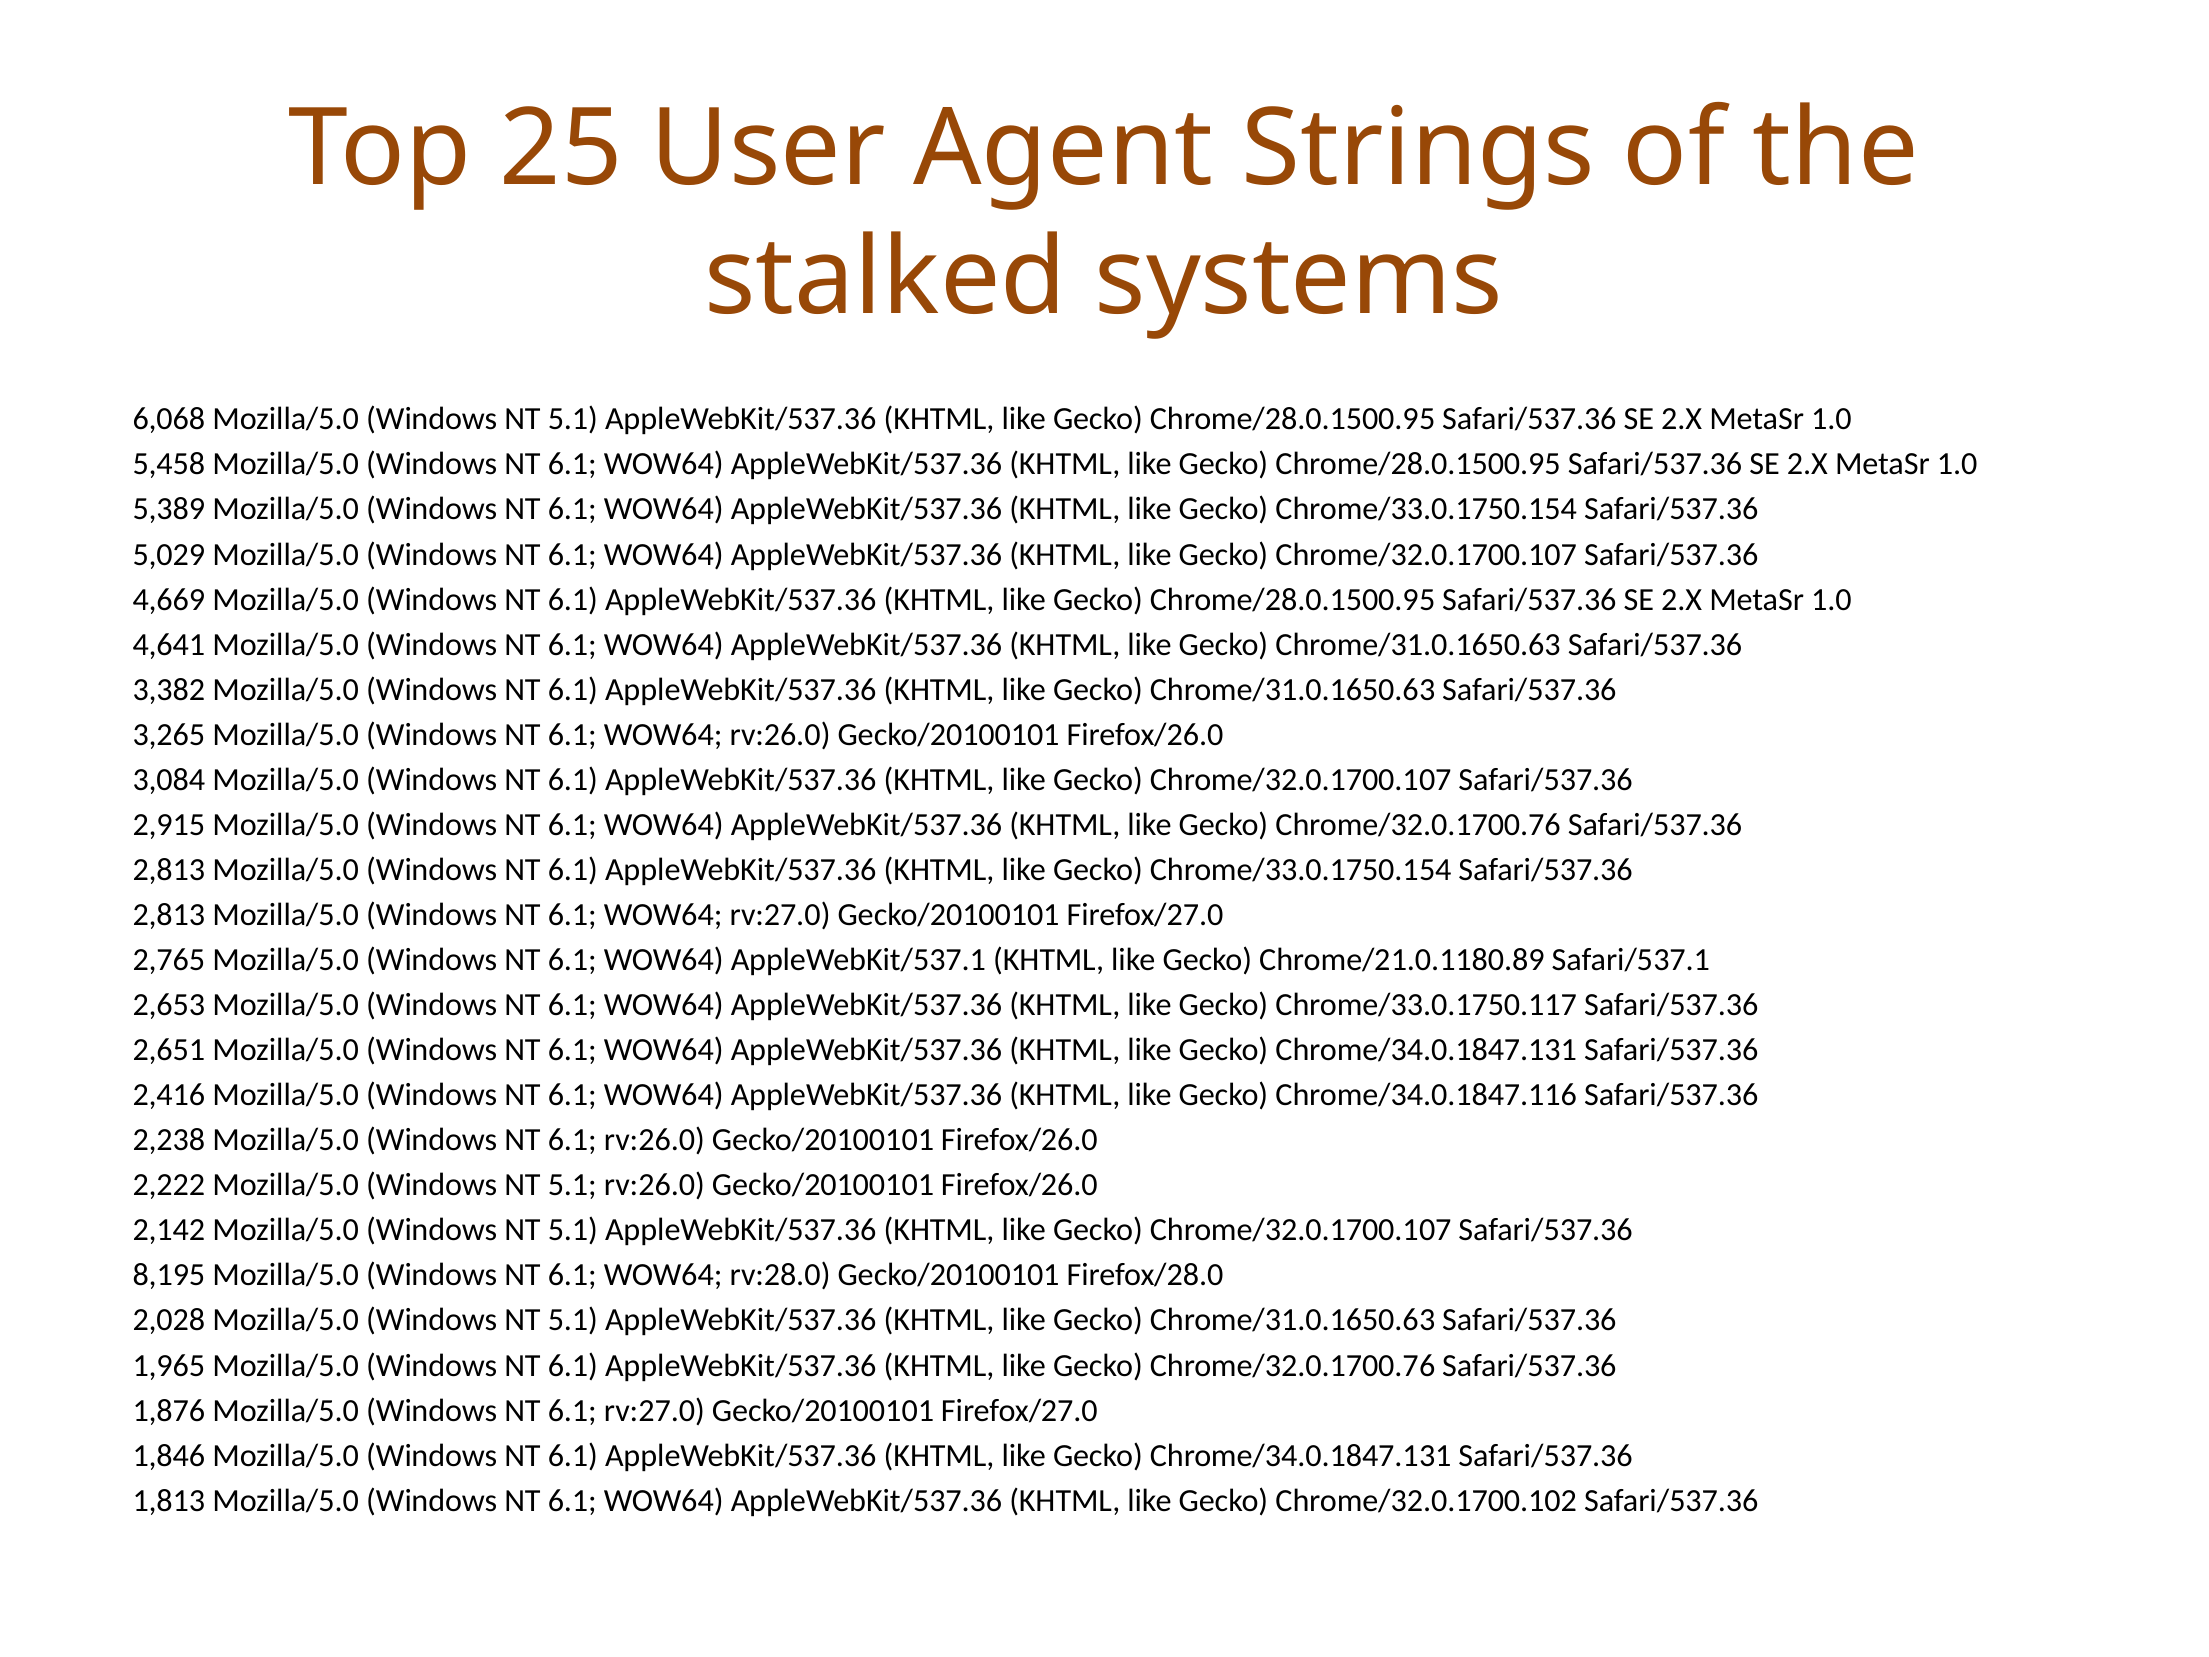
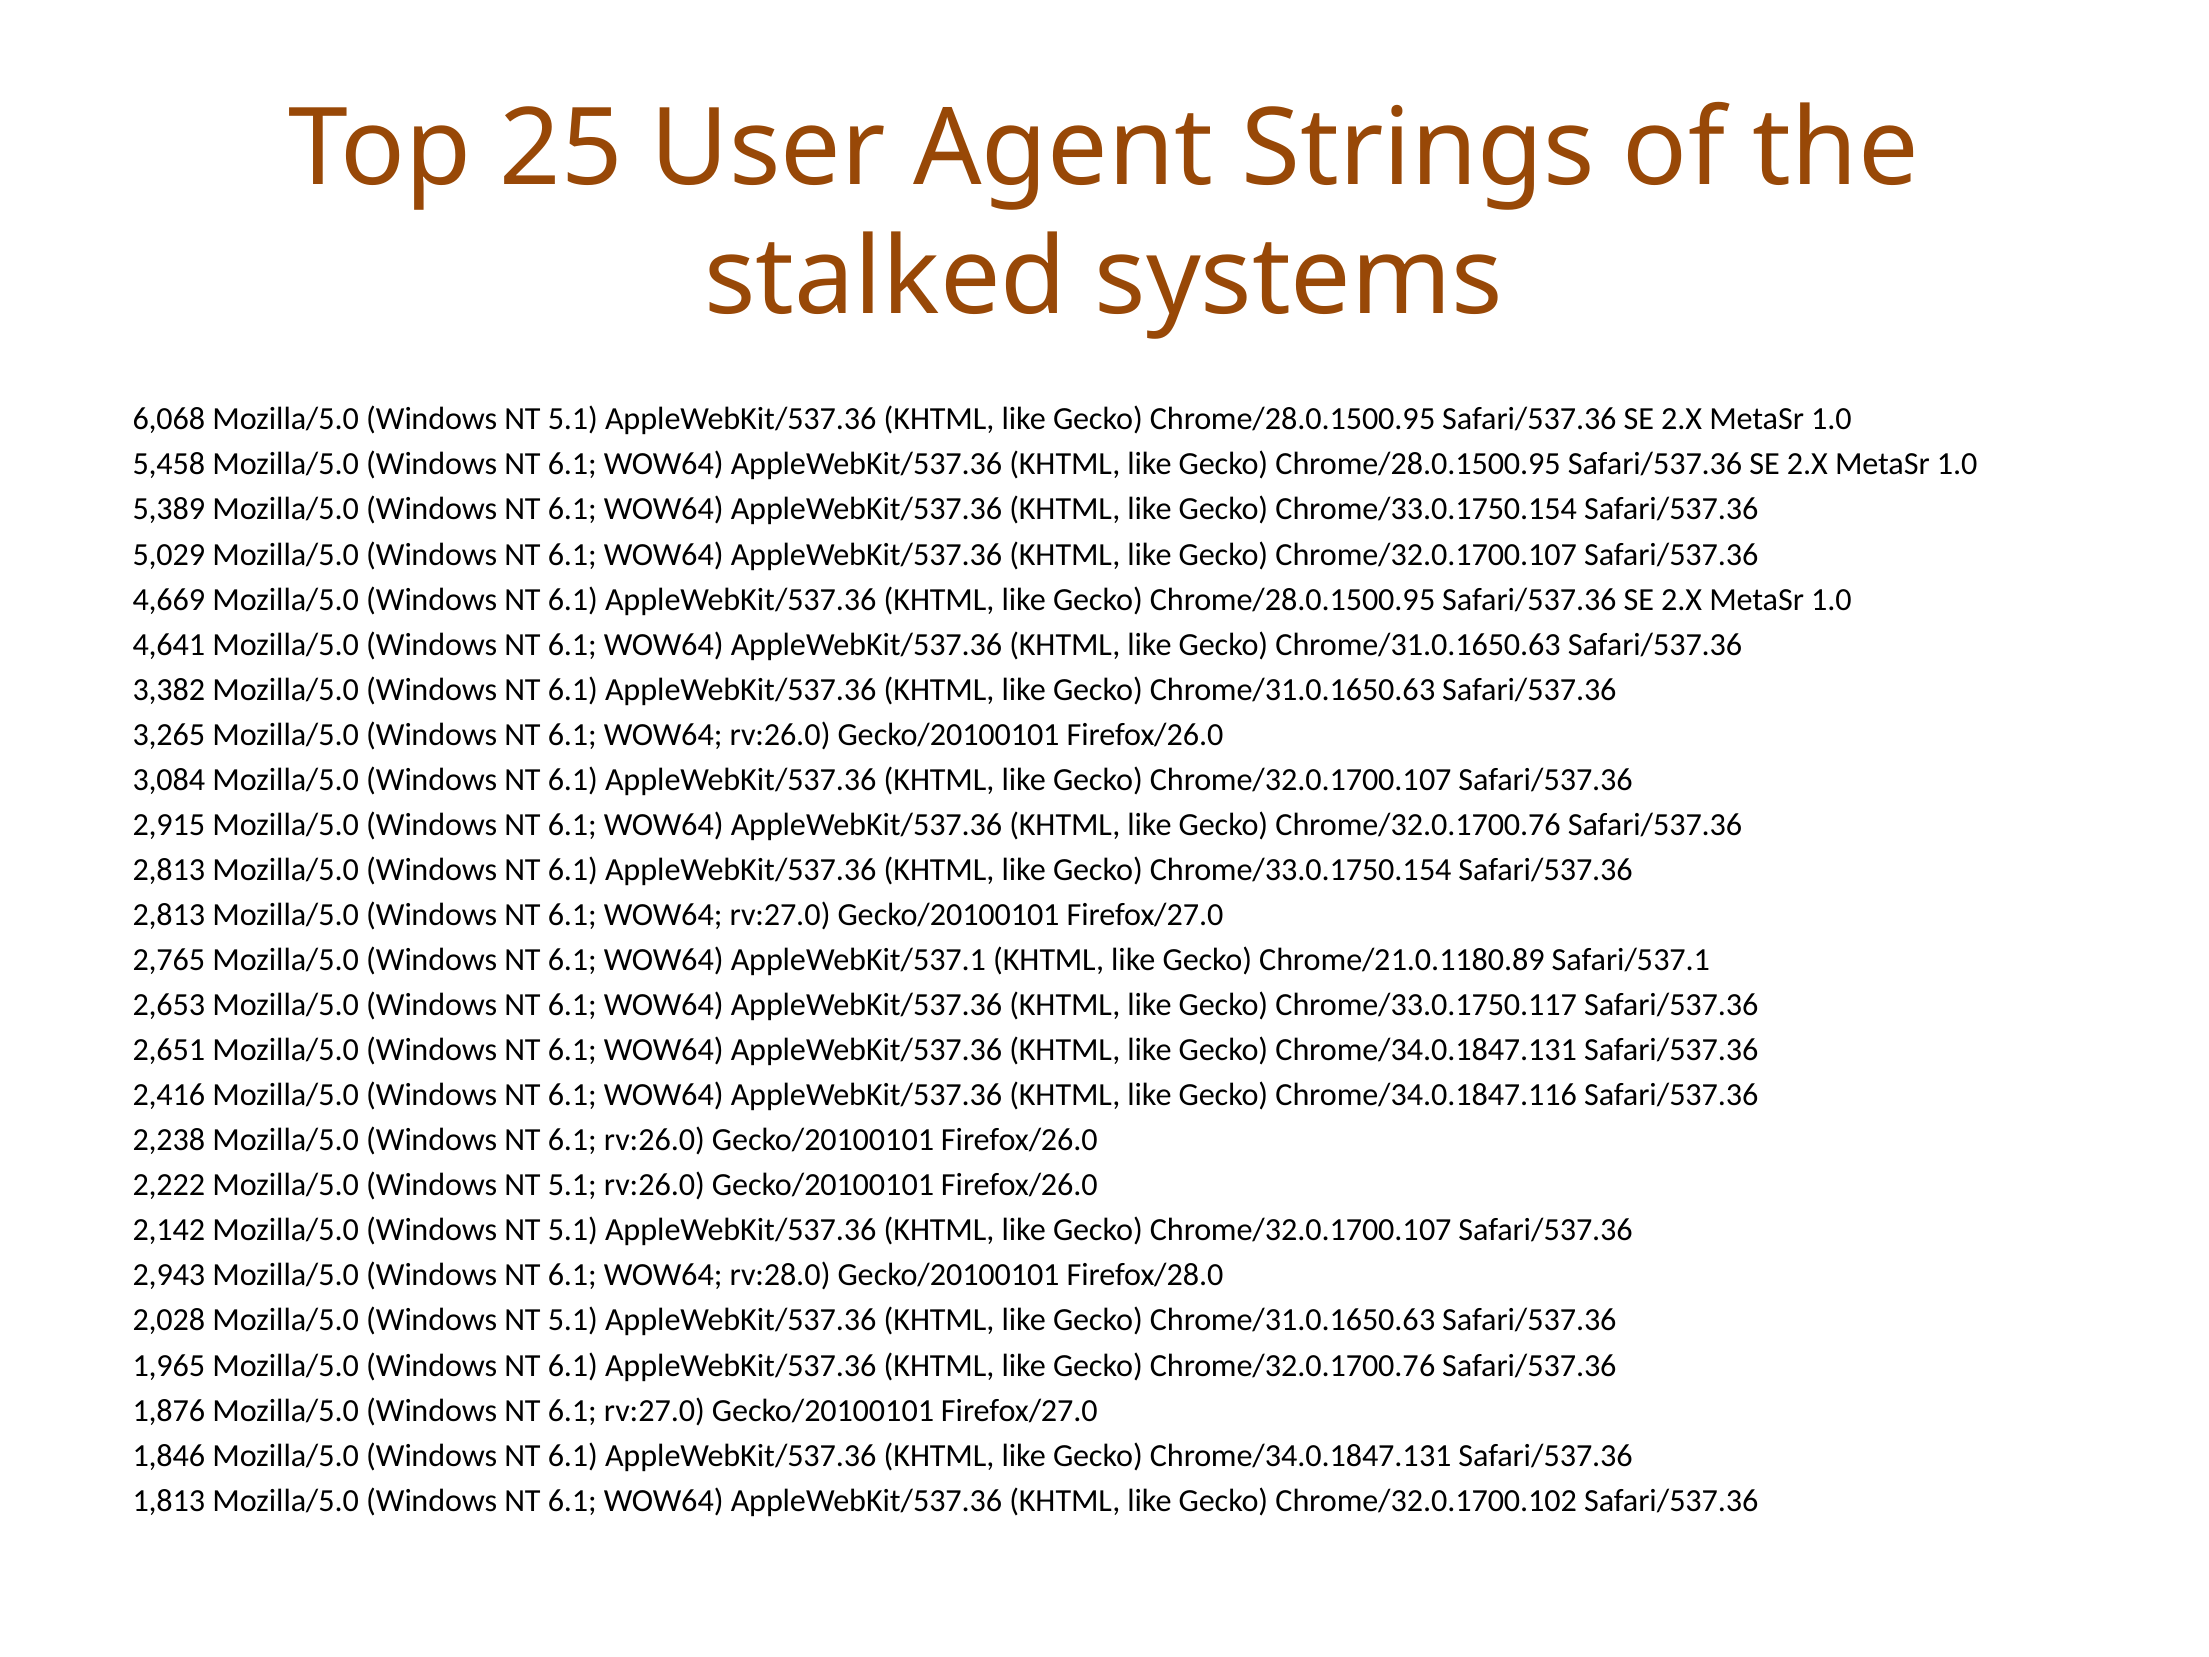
8,195: 8,195 -> 2,943
